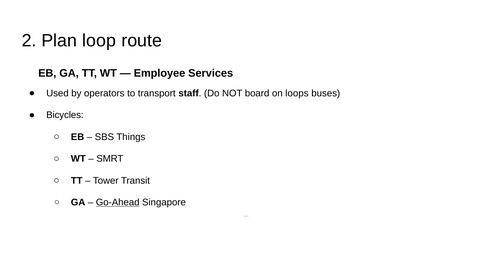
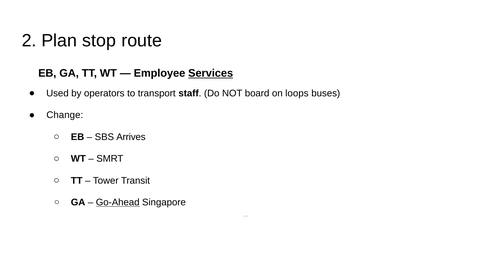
loop: loop -> stop
Services underline: none -> present
Bicycles: Bicycles -> Change
Things: Things -> Arrives
